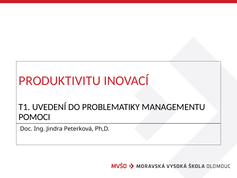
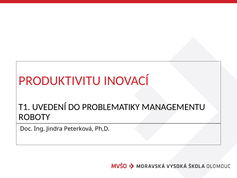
POMOCI: POMOCI -> ROBOTY
